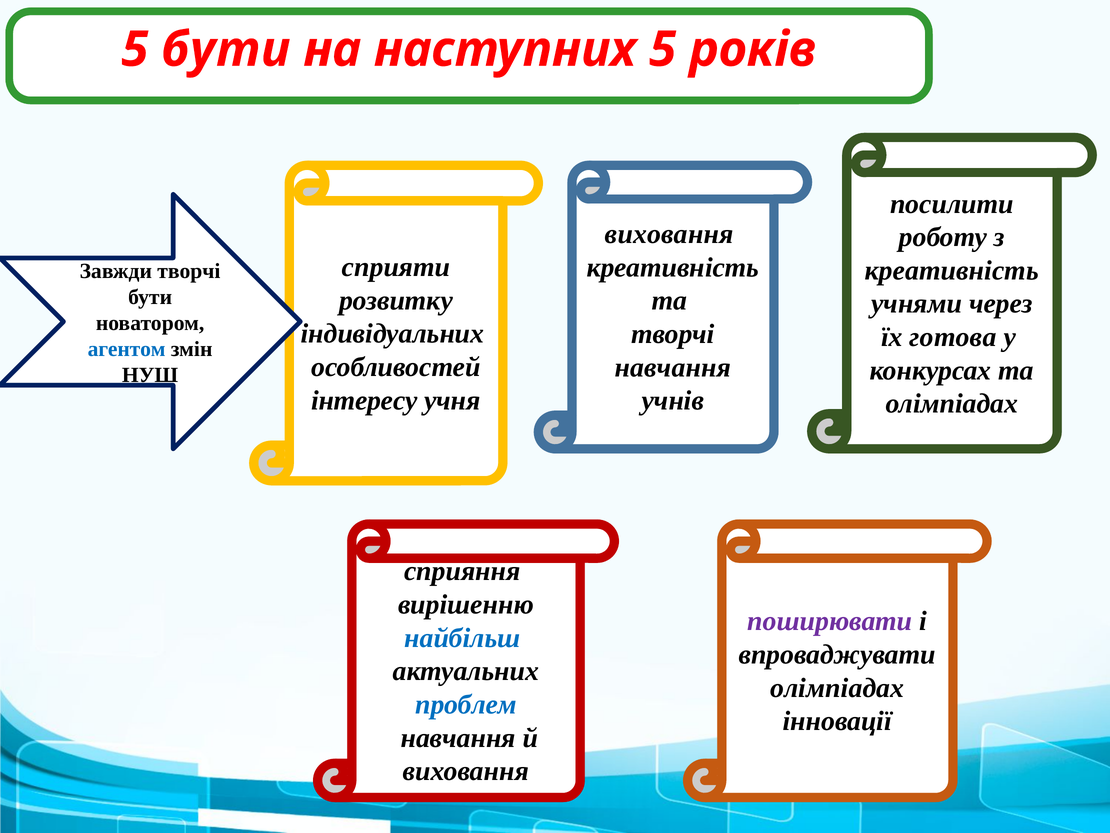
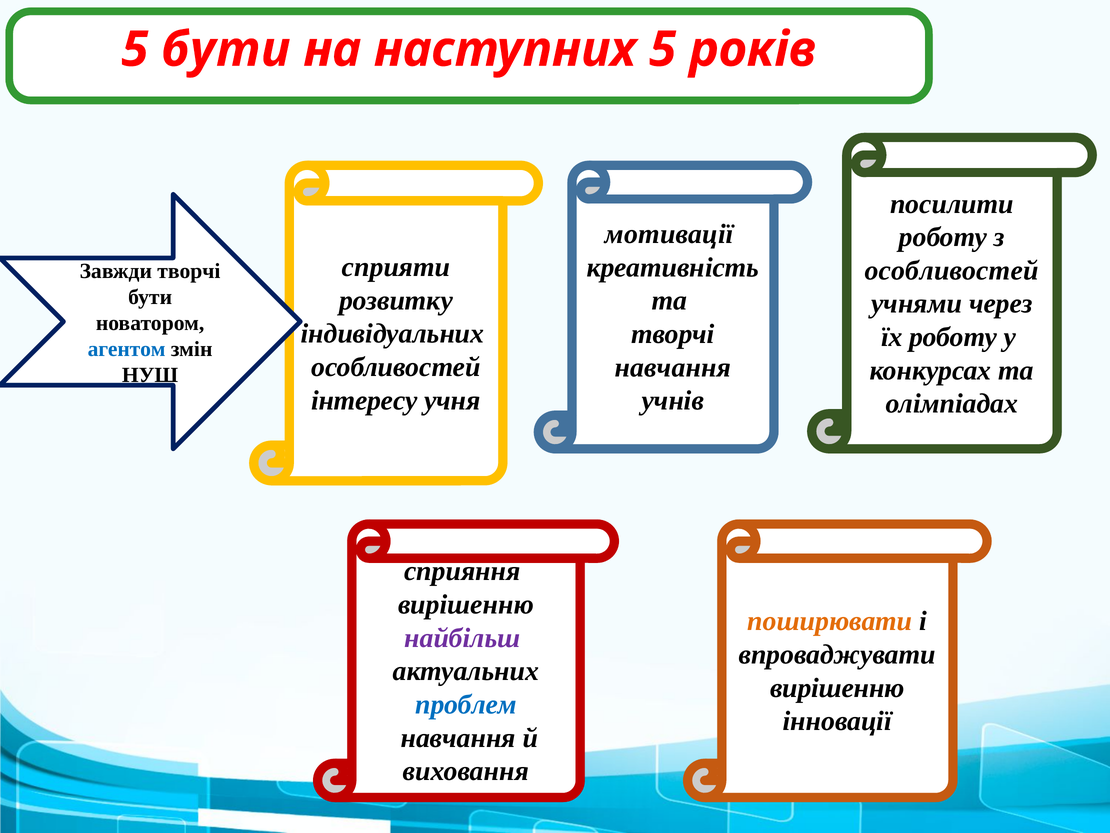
виховання at (669, 234): виховання -> мотивації
креативність at (952, 270): креативність -> особливостей
їх готова: готова -> роботу
поширювати colour: purple -> orange
найбільш colour: blue -> purple
олімпіадах at (837, 687): олімпіадах -> вирішенню
